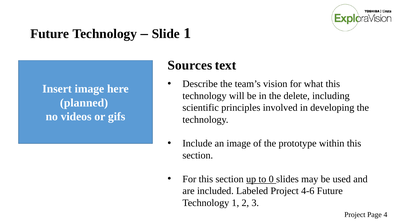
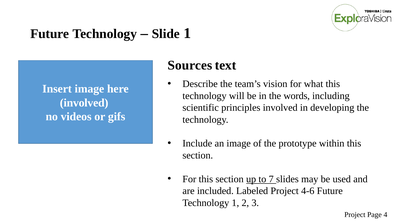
delete: delete -> words
planned at (84, 103): planned -> involved
0: 0 -> 7
